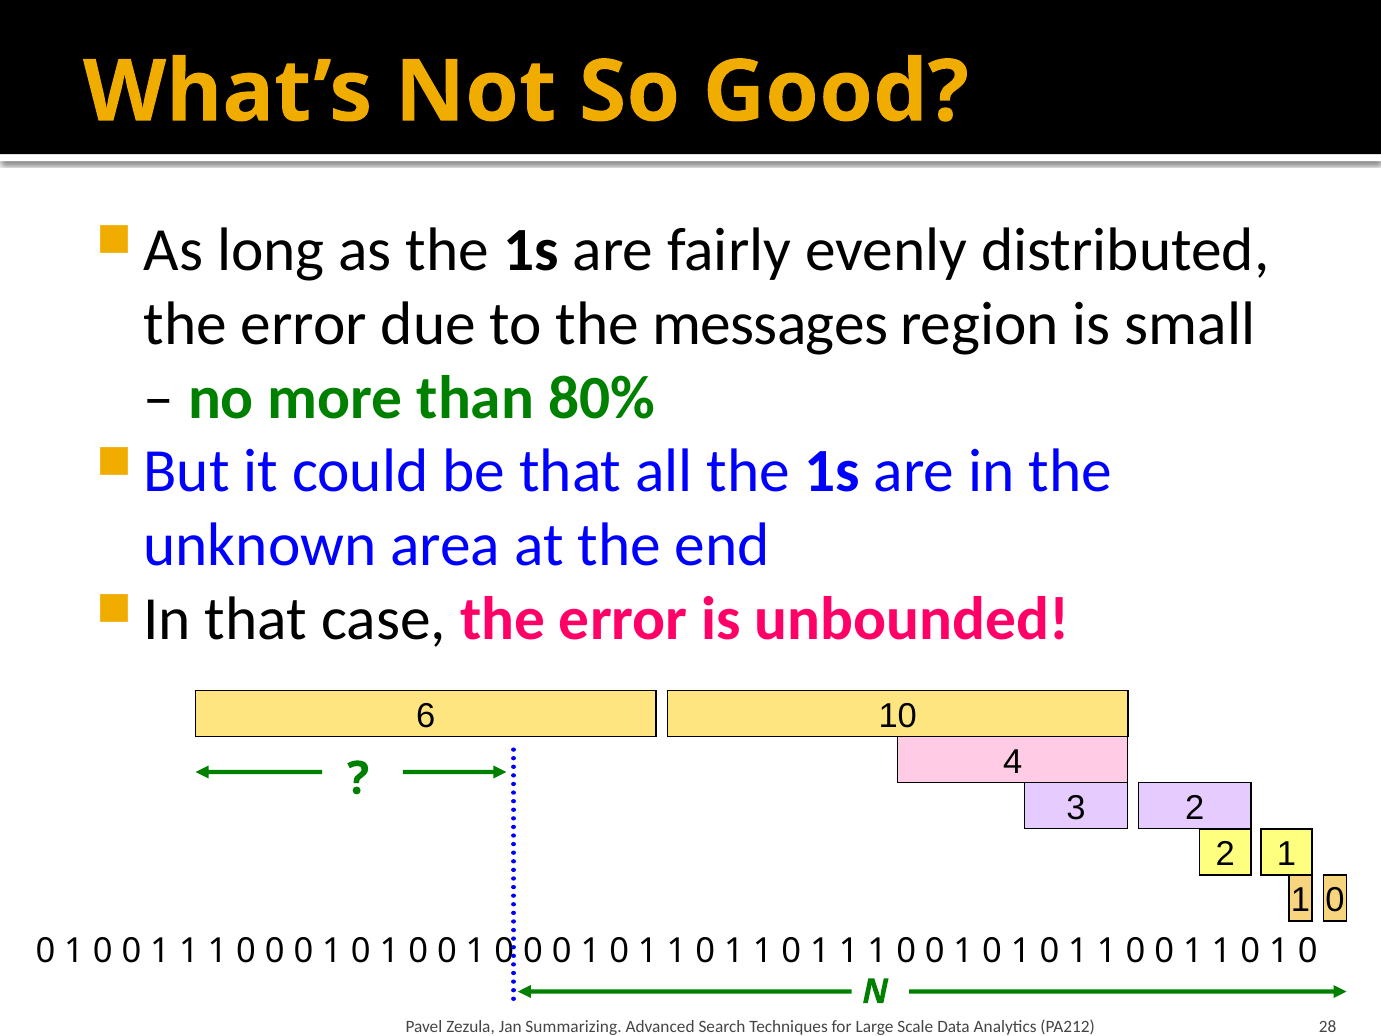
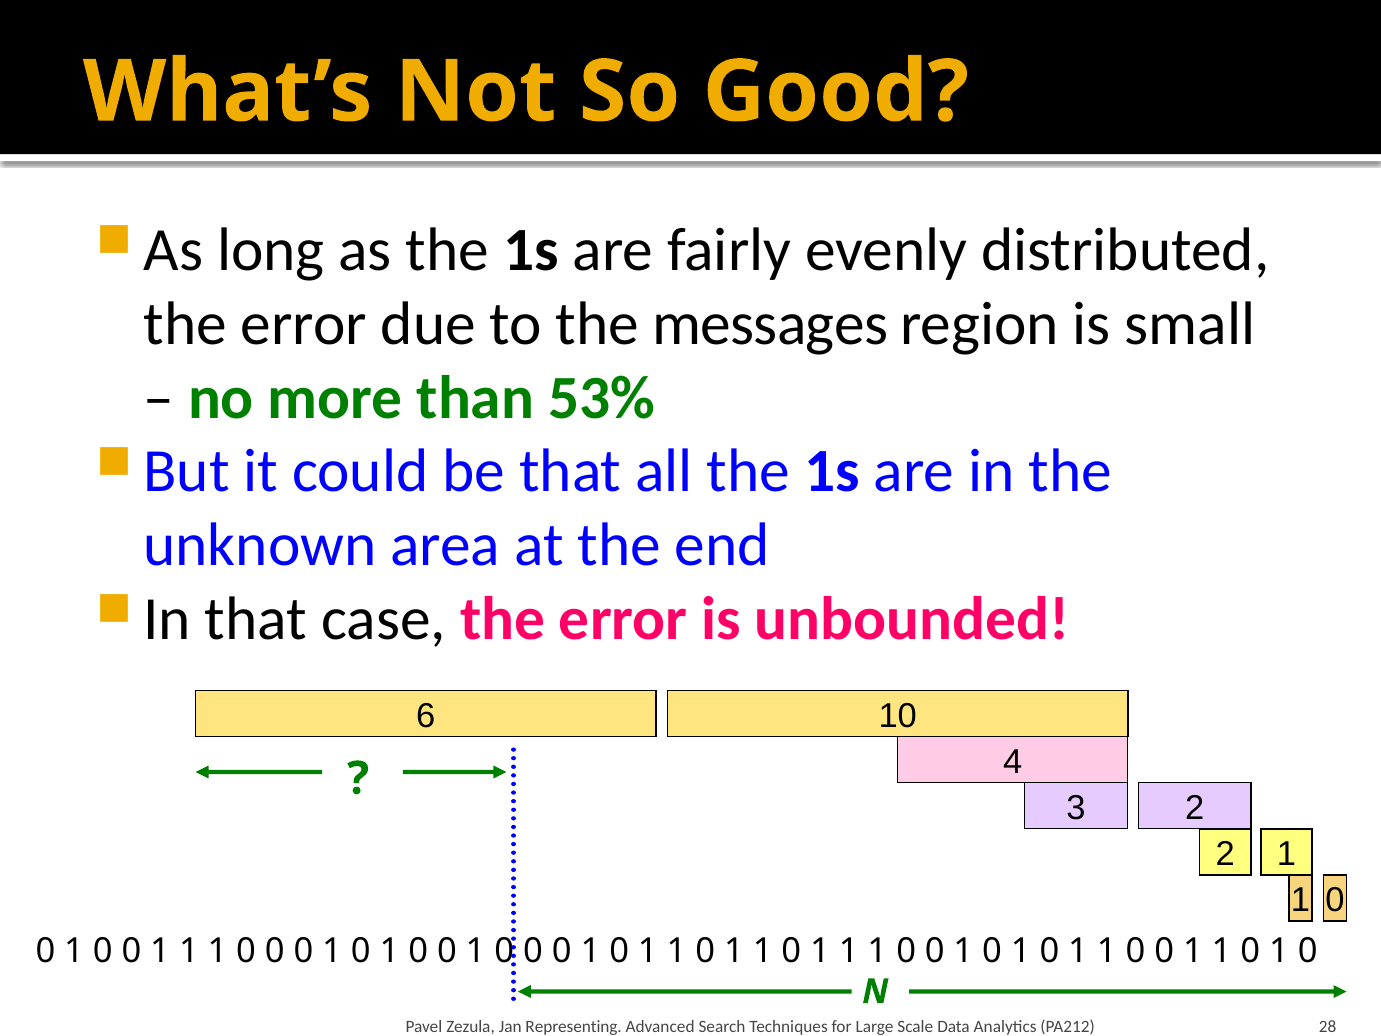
80%: 80% -> 53%
Summarizing: Summarizing -> Representing
